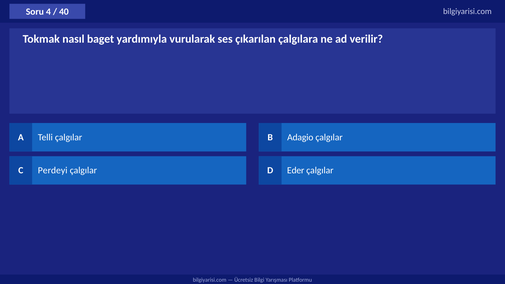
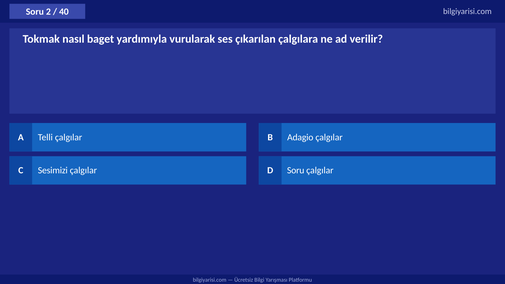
4: 4 -> 2
Perdeyi: Perdeyi -> Sesimizi
D Eder: Eder -> Soru
